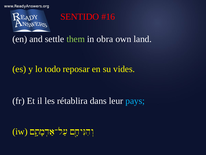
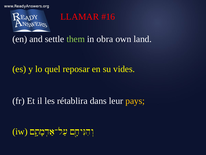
SENTIDO: SENTIDO -> LLAMAR
todo: todo -> quel
pays colour: light blue -> yellow
